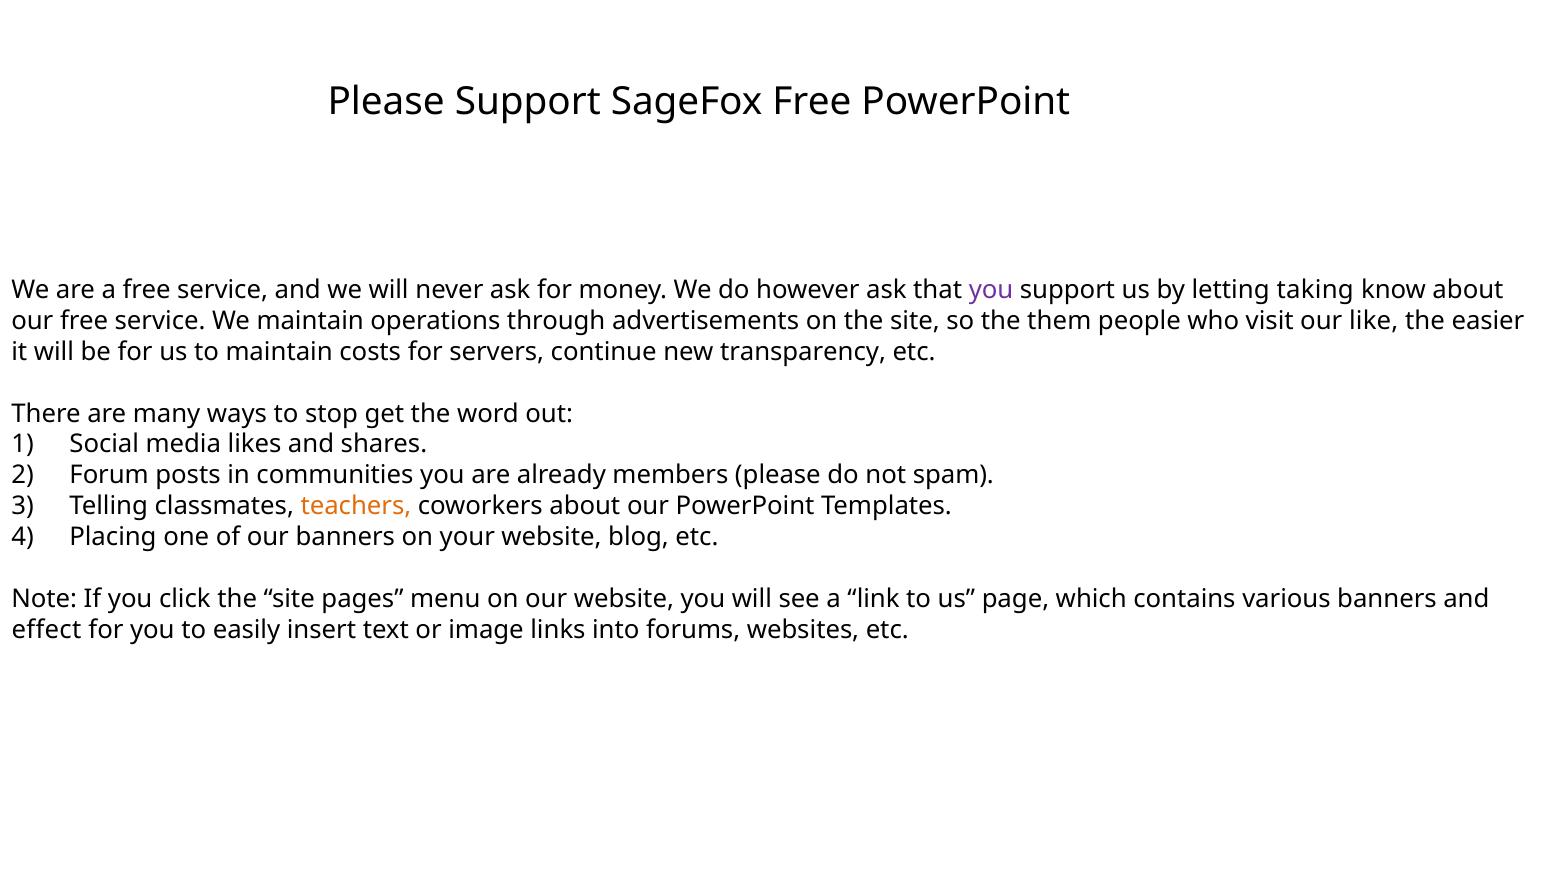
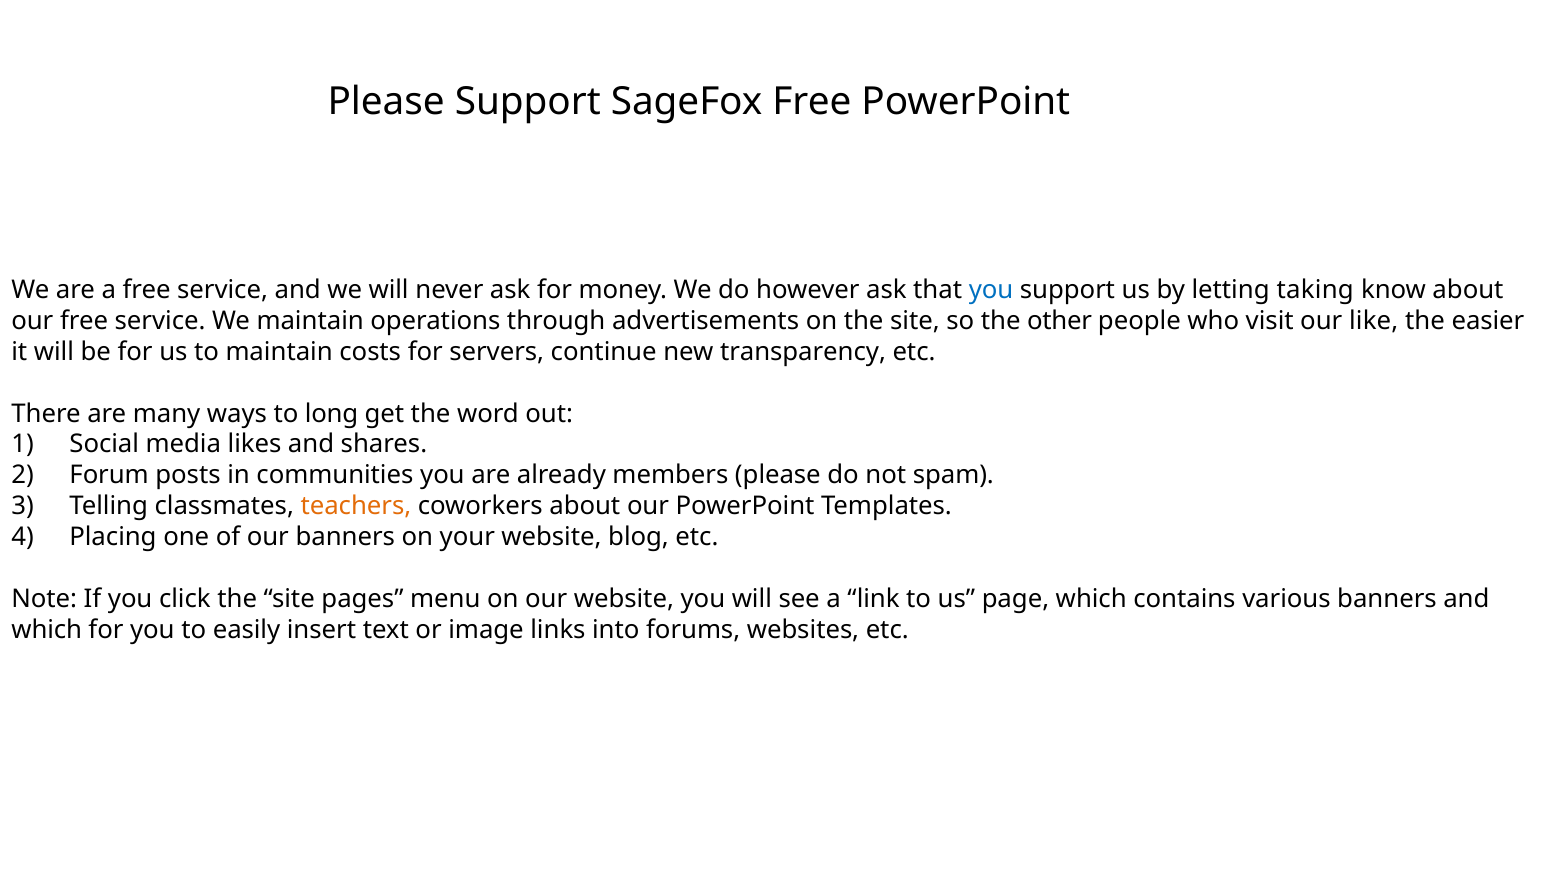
you at (991, 290) colour: purple -> blue
them: them -> other
stop: stop -> long
effect at (47, 630): effect -> which
